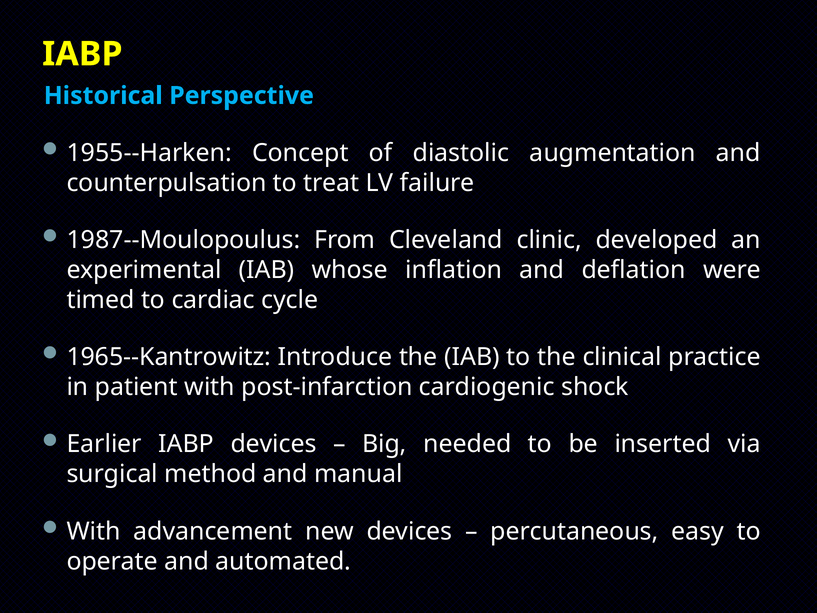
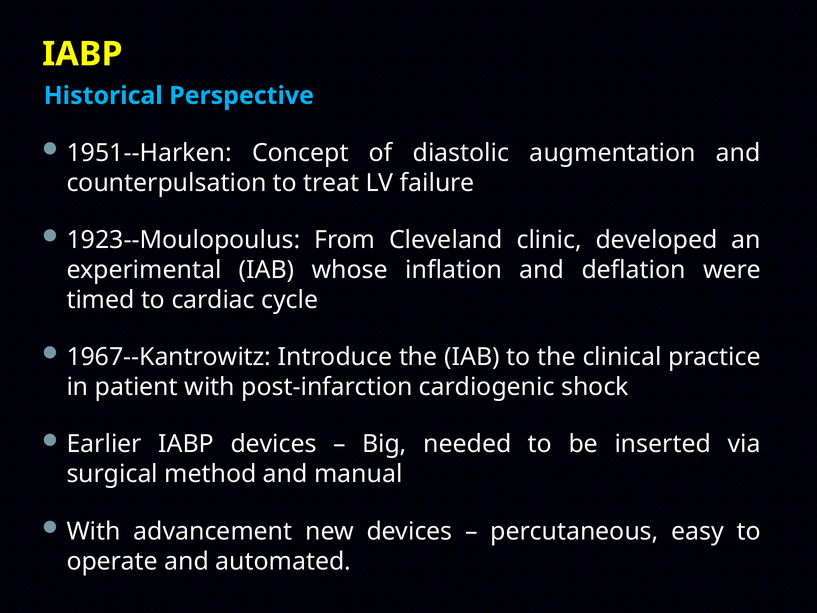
1955--Harken: 1955--Harken -> 1951--Harken
1987--Moulopoulus: 1987--Moulopoulus -> 1923--Moulopoulus
1965--Kantrowitz: 1965--Kantrowitz -> 1967--Kantrowitz
